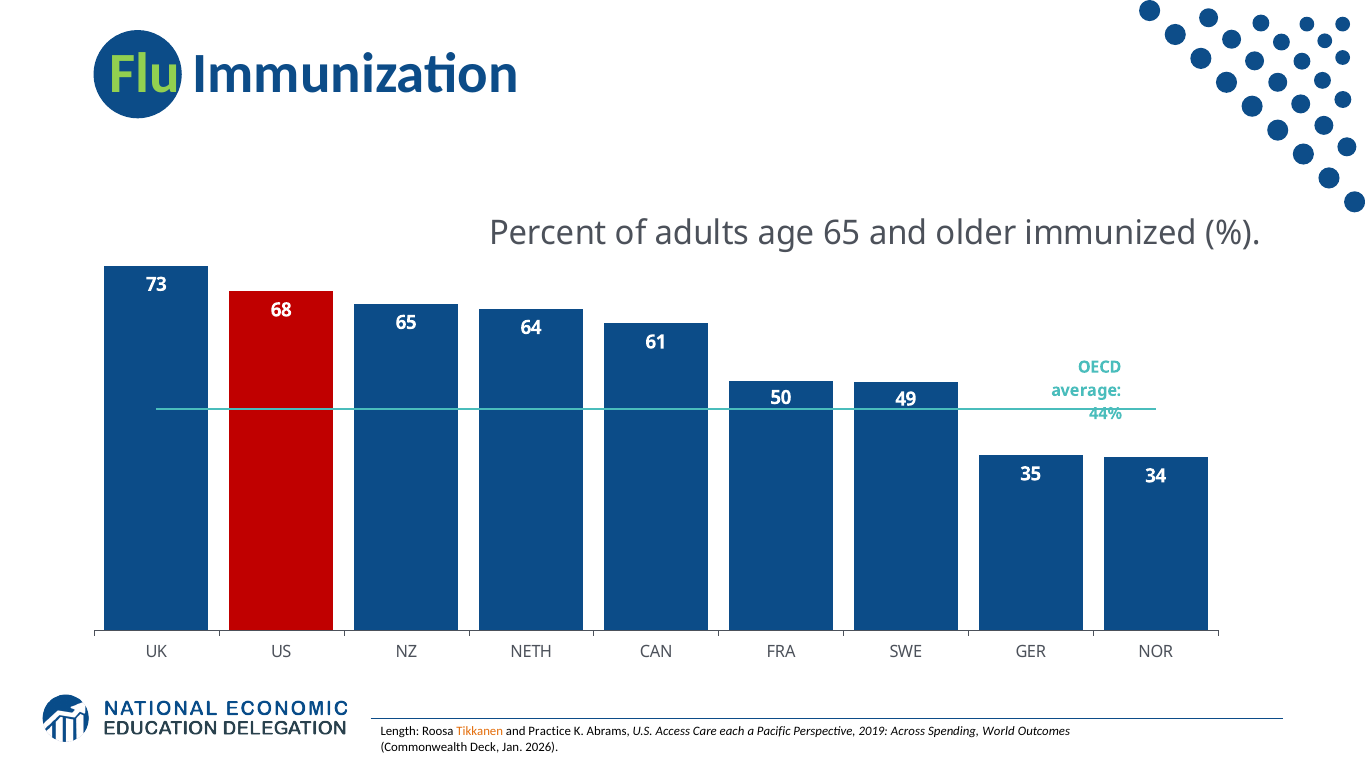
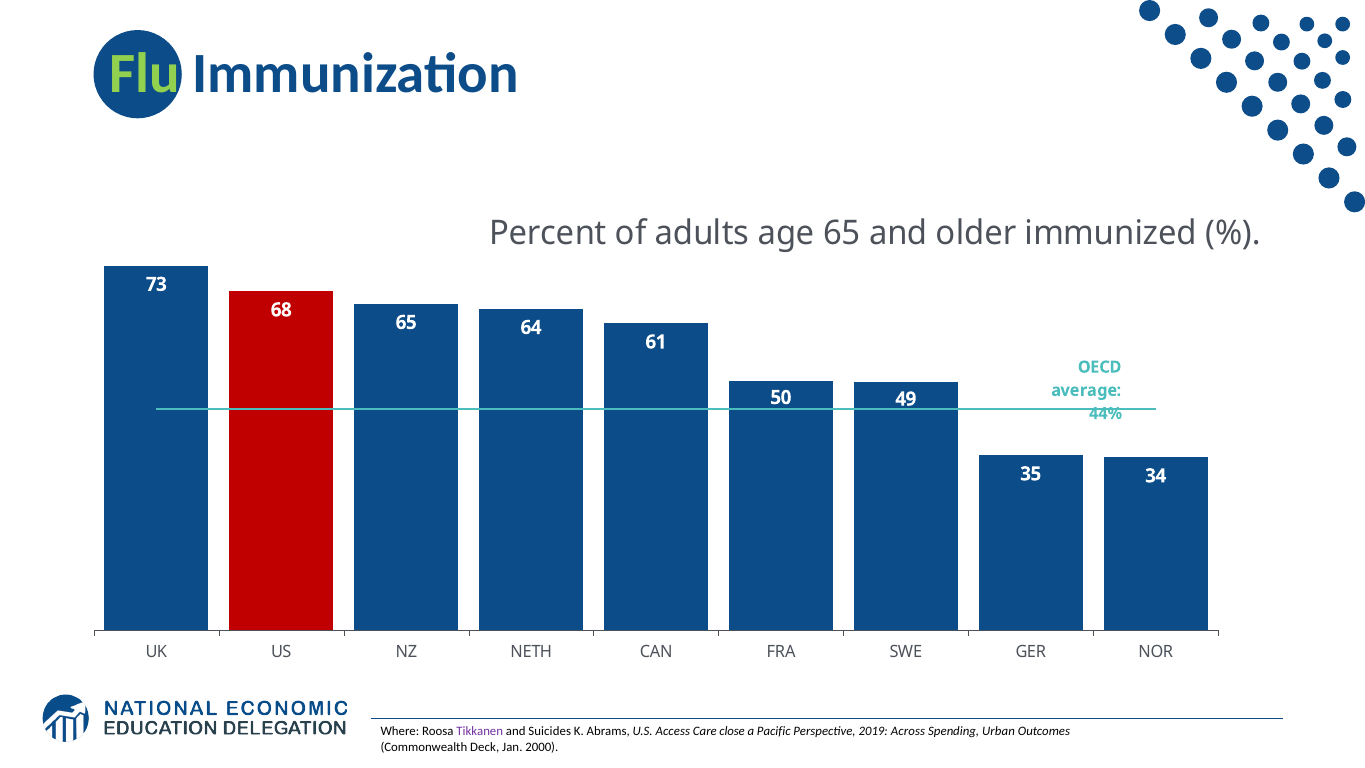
Length: Length -> Where
Tikkanen colour: orange -> purple
Practice: Practice -> Suicides
each: each -> close
World: World -> Urban
2026: 2026 -> 2000
